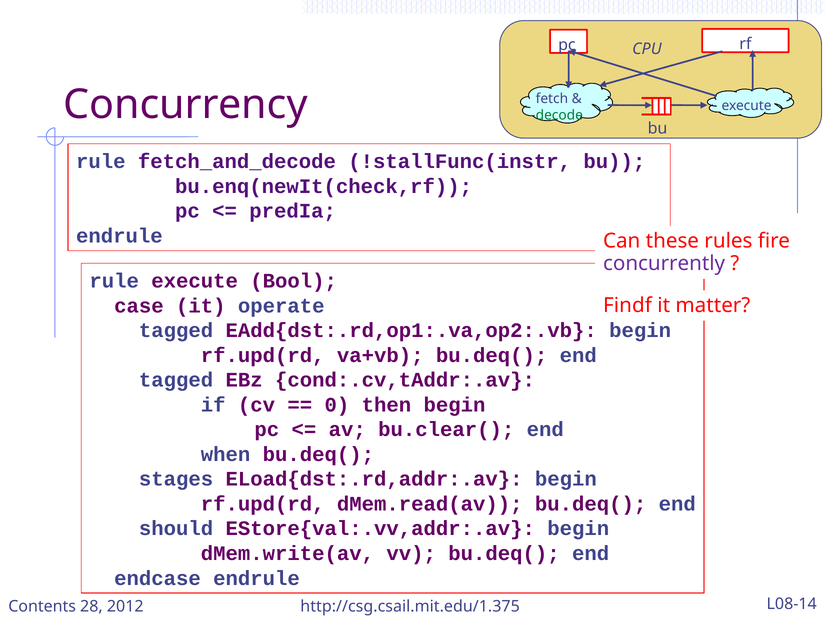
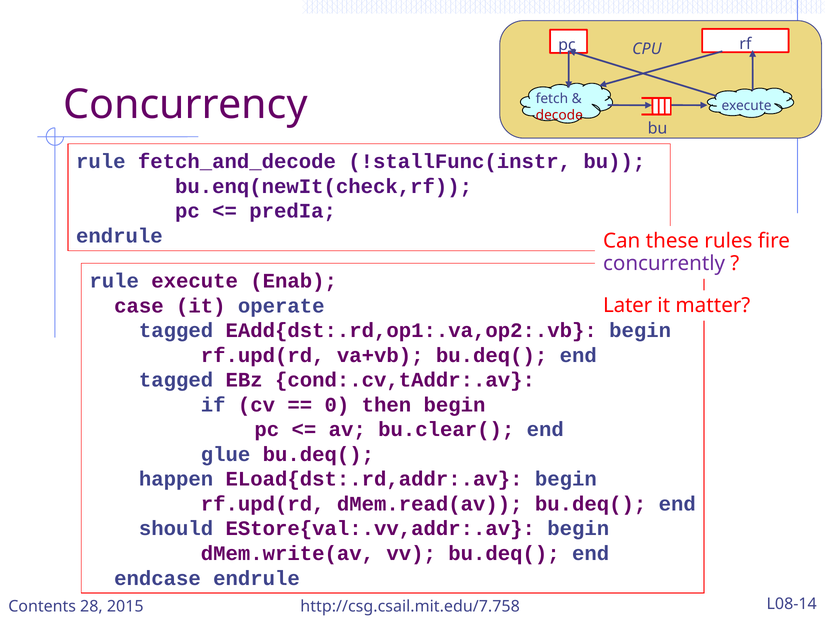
decode colour: green -> red
Bool: Bool -> Enab
Findf: Findf -> Later
when: when -> glue
stages: stages -> happen
2012: 2012 -> 2015
http://csg.csail.mit.edu/1.375: http://csg.csail.mit.edu/1.375 -> http://csg.csail.mit.edu/7.758
